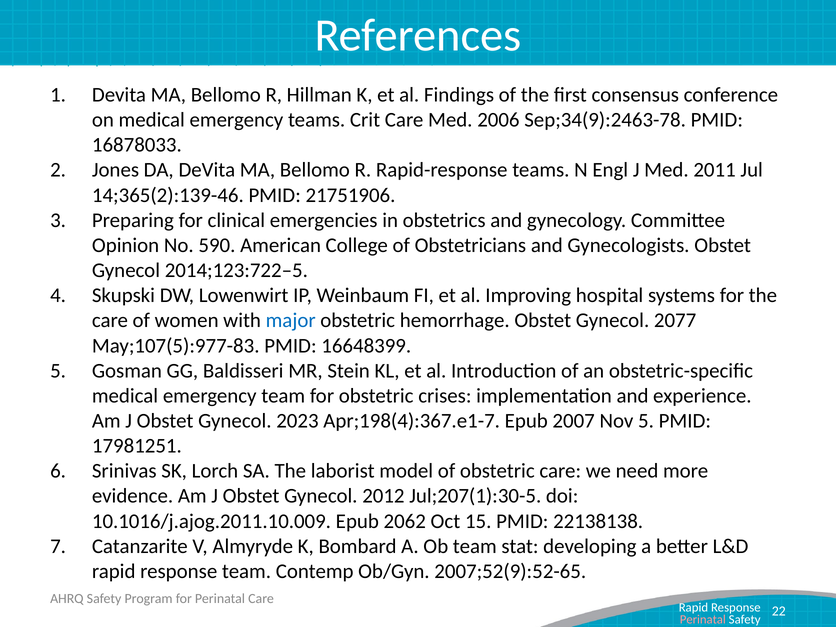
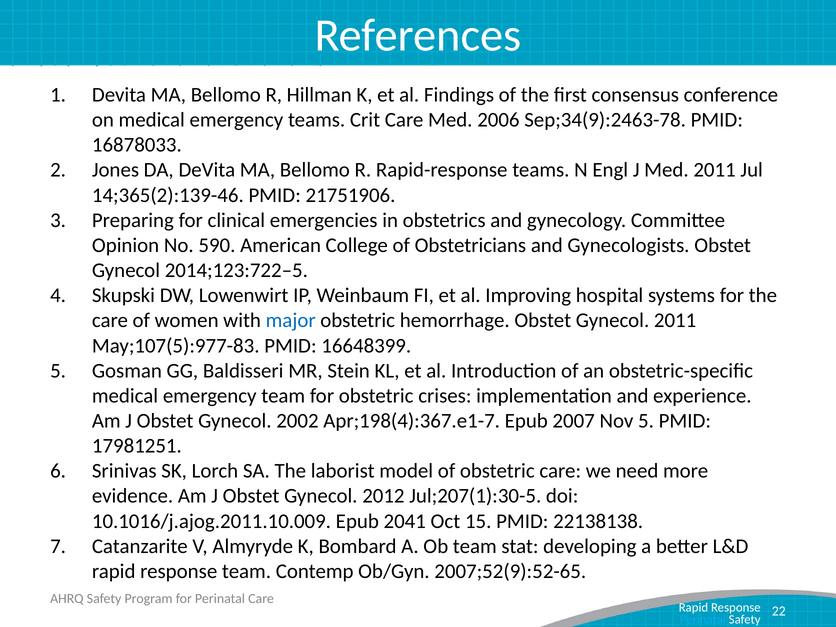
Gynecol 2077: 2077 -> 2011
2023: 2023 -> 2002
2062: 2062 -> 2041
Perinatal at (703, 619) colour: pink -> light blue
